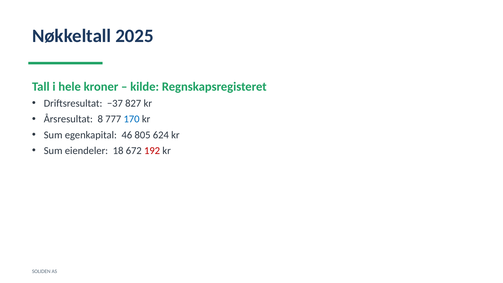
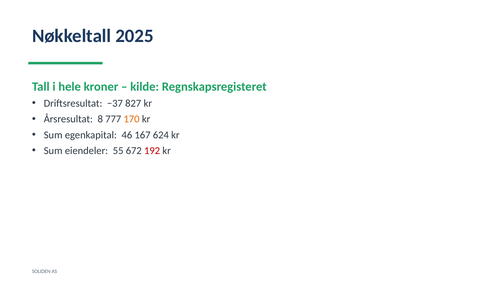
170 colour: blue -> orange
805: 805 -> 167
18: 18 -> 55
